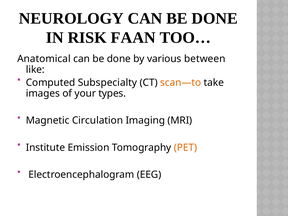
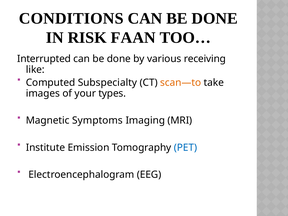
NEUROLOGY: NEUROLOGY -> CONDITIONS
Anatomical: Anatomical -> Interrupted
between: between -> receiving
Circulation: Circulation -> Symptoms
PET colour: orange -> blue
